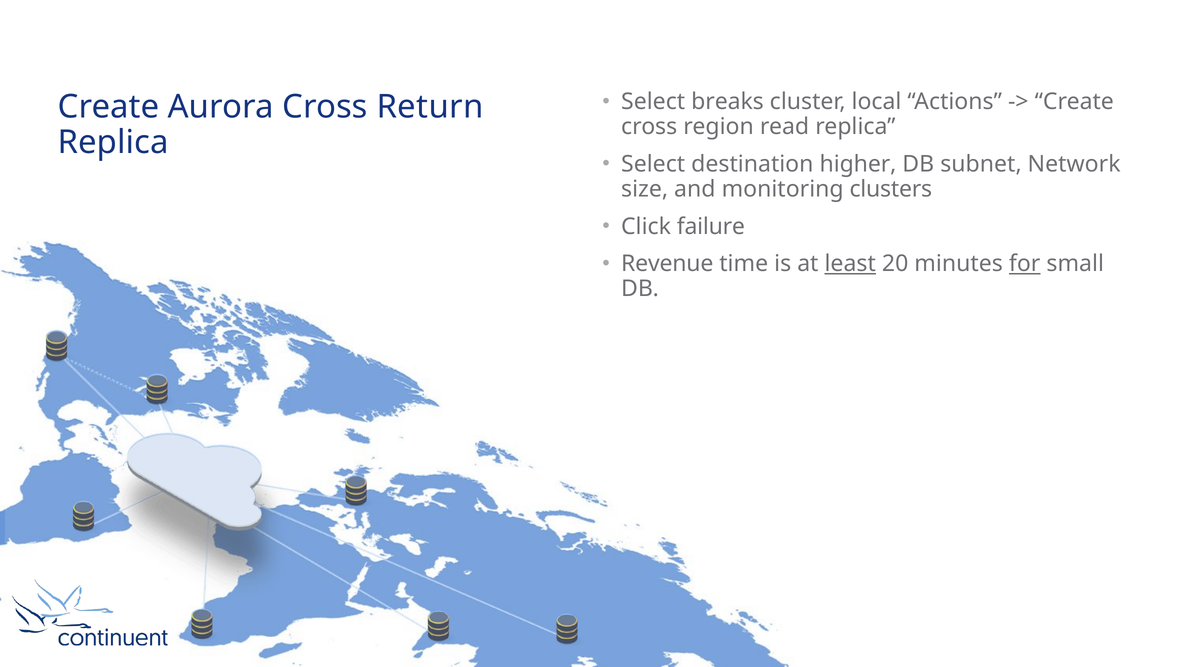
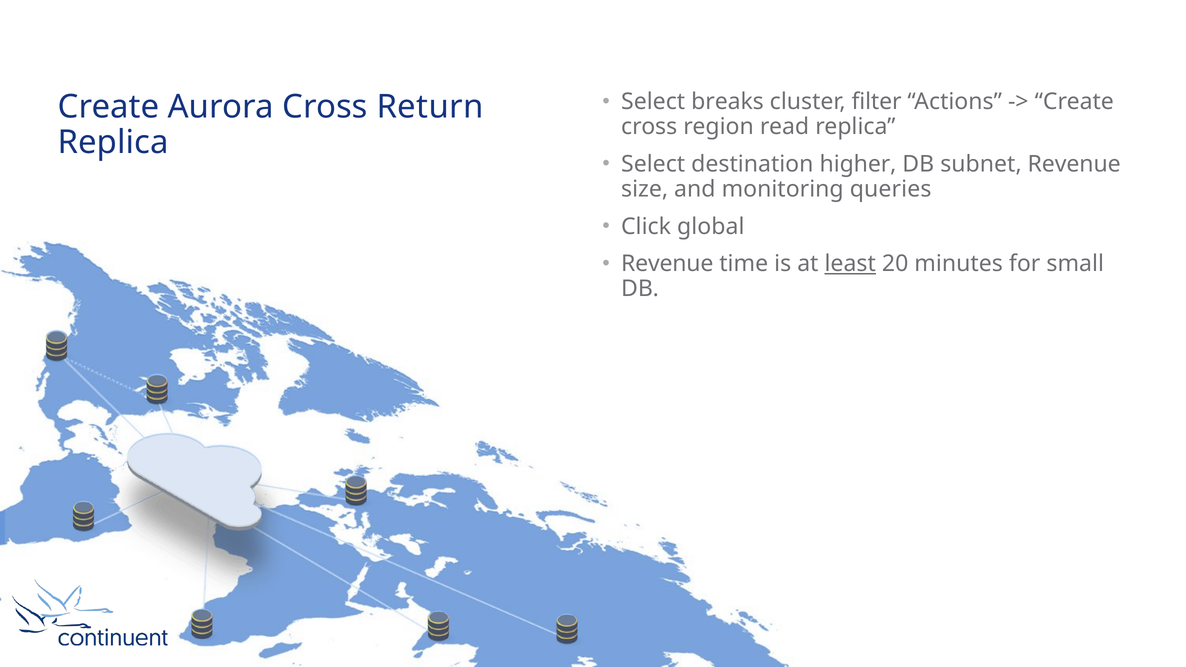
local: local -> filter
subnet Network: Network -> Revenue
clusters: clusters -> queries
failure: failure -> global
for underline: present -> none
